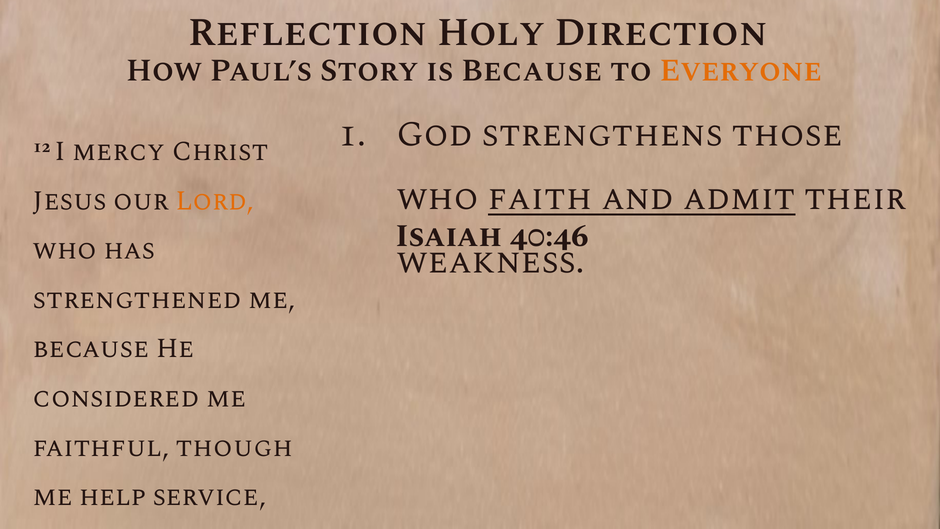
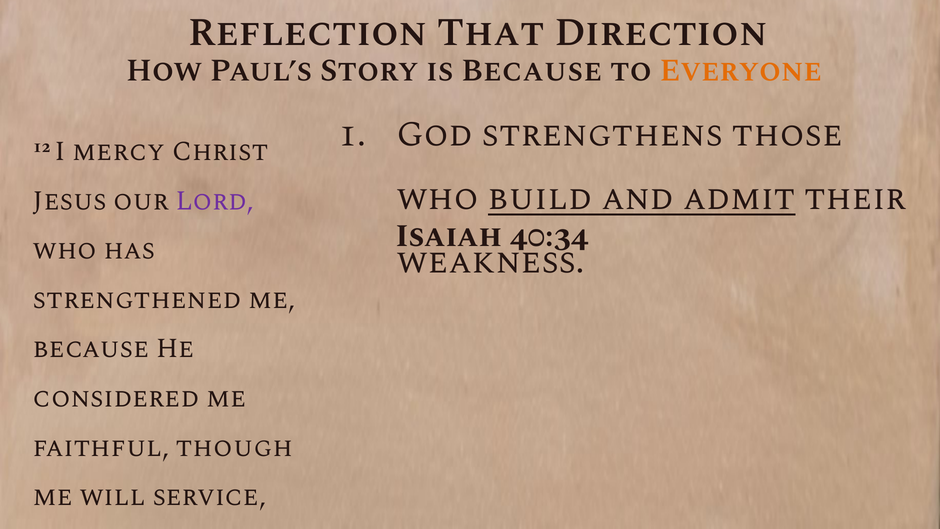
Holy: Holy -> That
faith: faith -> build
Lord colour: orange -> purple
40:46: 40:46 -> 40:34
help: help -> will
